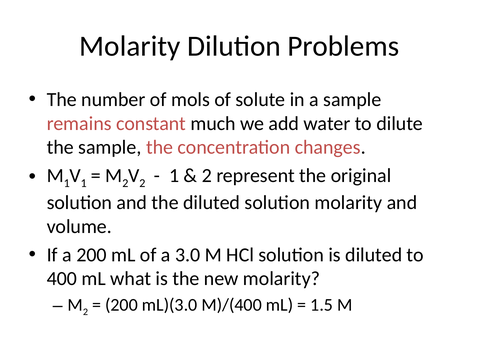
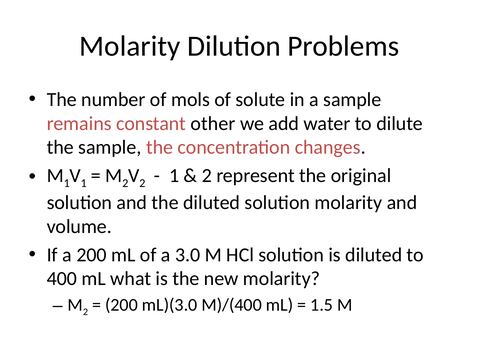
much: much -> other
